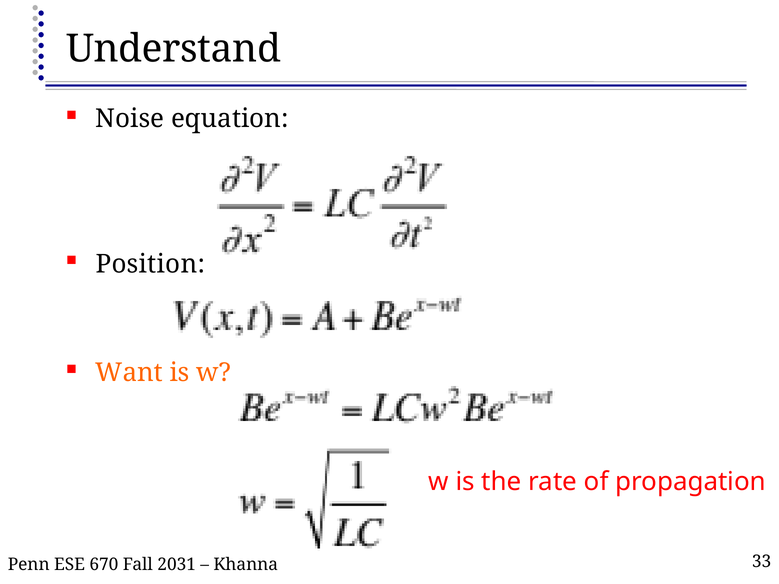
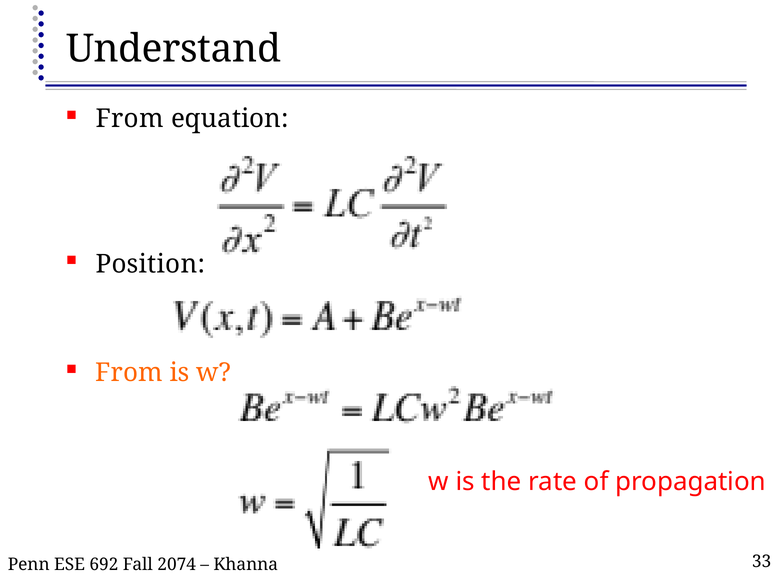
Noise at (130, 119): Noise -> From
Want at (129, 373): Want -> From
670: 670 -> 692
2031: 2031 -> 2074
